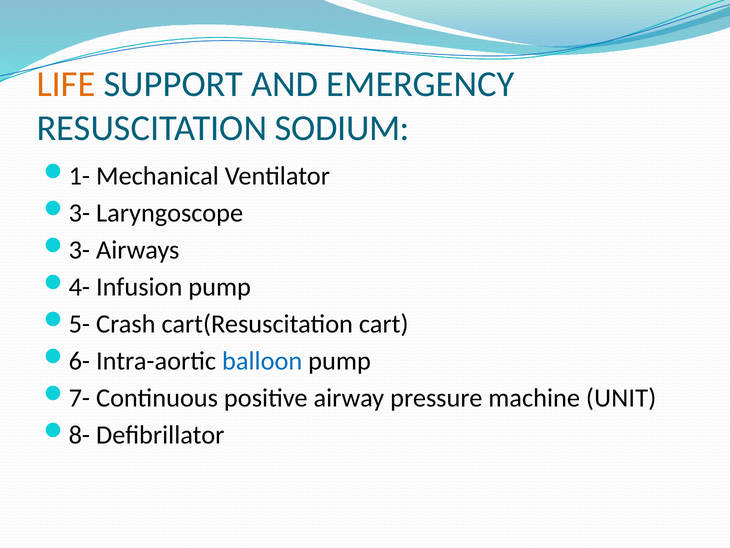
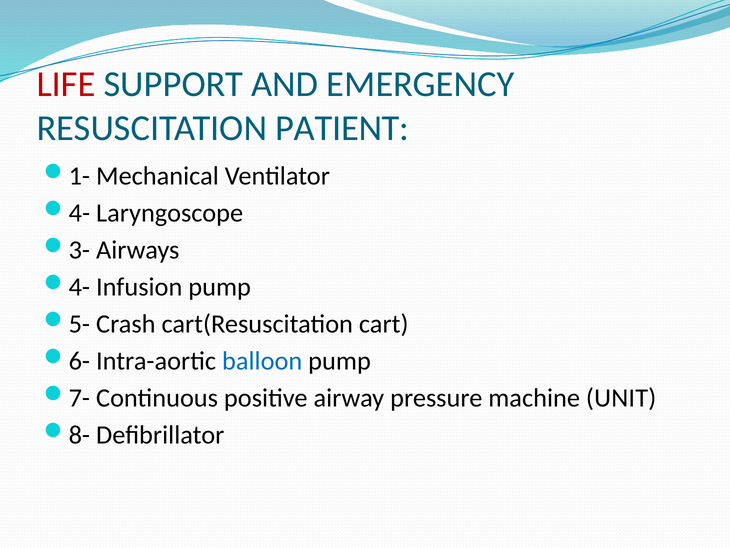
LIFE colour: orange -> red
SODIUM: SODIUM -> PATIENT
3- at (79, 213): 3- -> 4-
